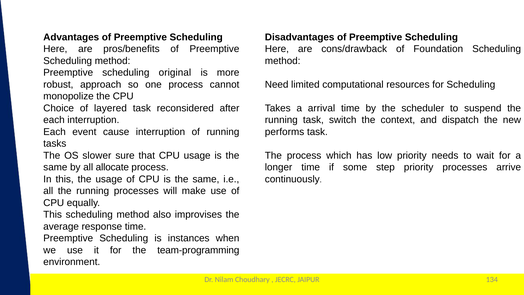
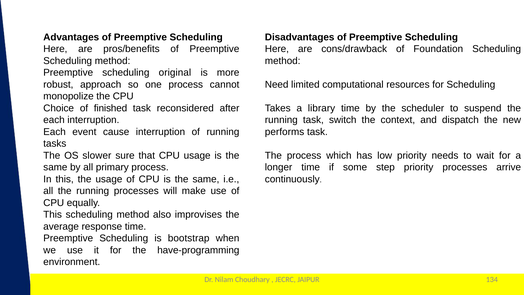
layered: layered -> finished
arrival: arrival -> library
allocate: allocate -> primary
instances: instances -> bootstrap
team-programming: team-programming -> have-programming
